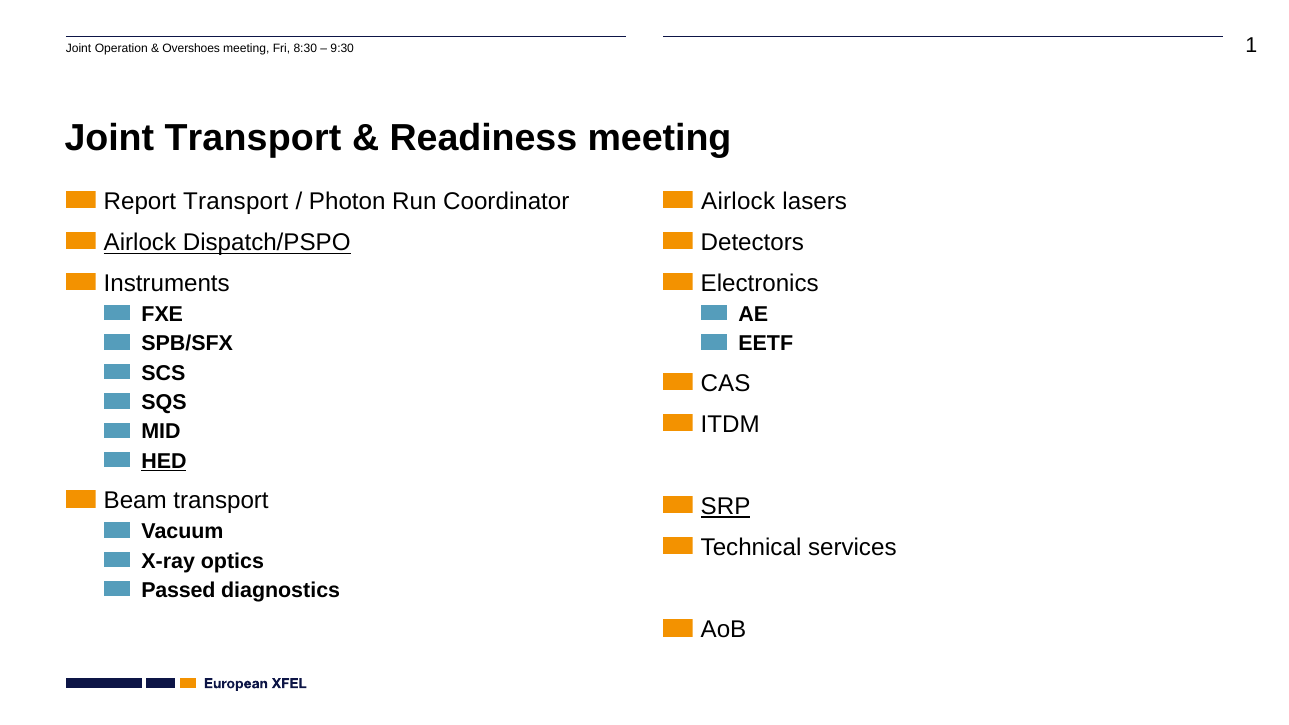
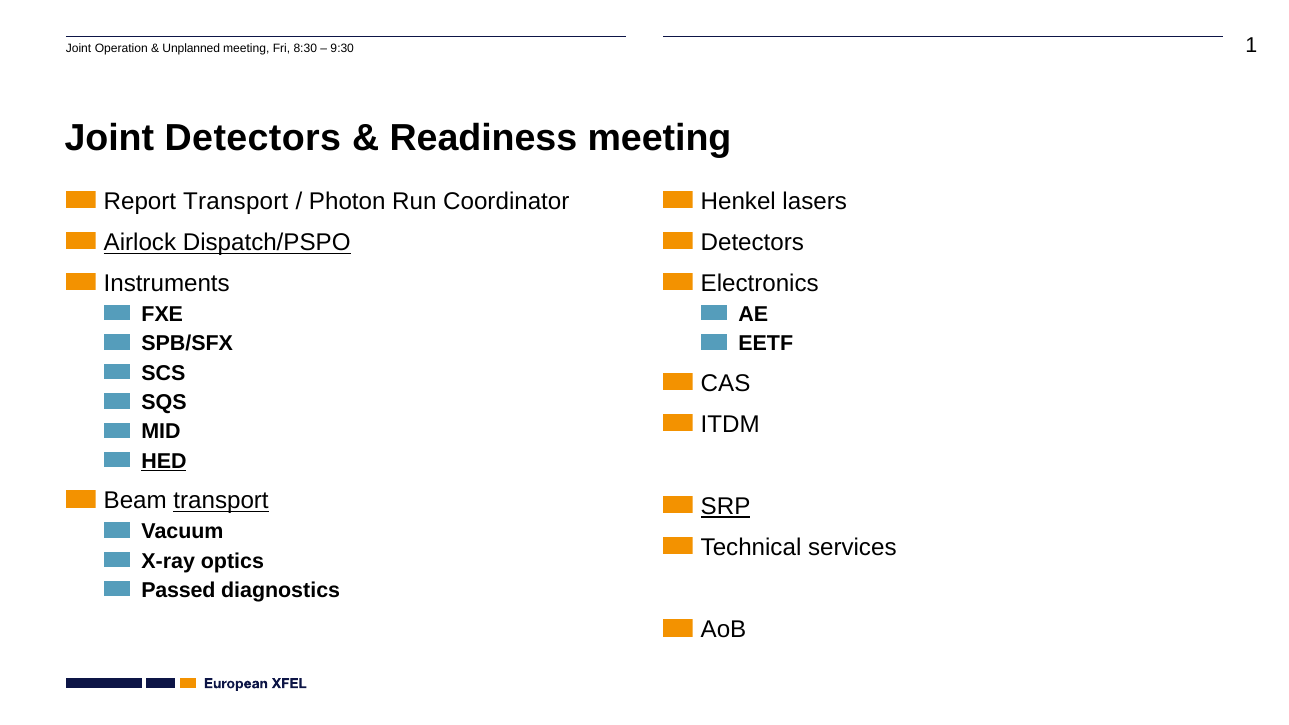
Overshoes: Overshoes -> Unplanned
Joint Transport: Transport -> Detectors
Airlock at (738, 201): Airlock -> Henkel
transport at (221, 501) underline: none -> present
